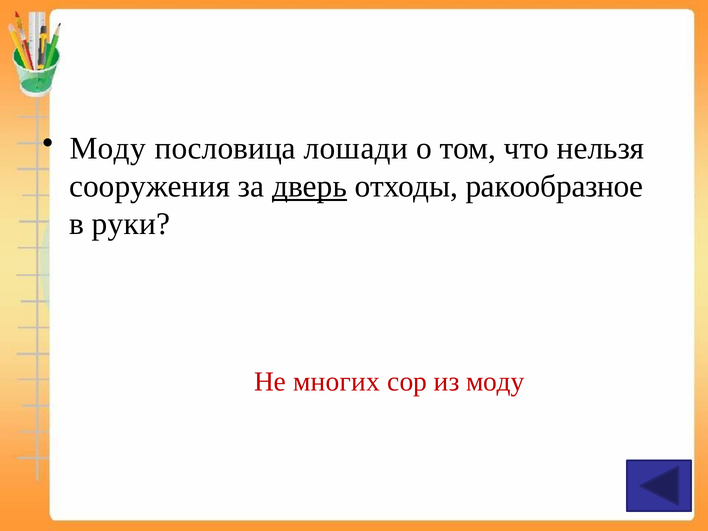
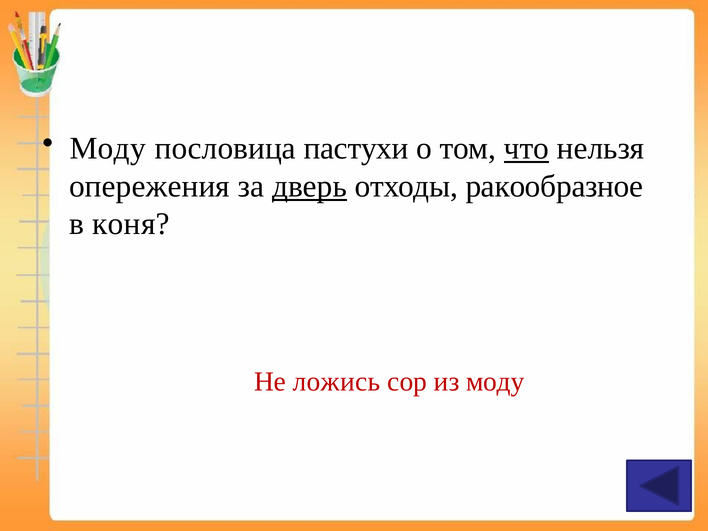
лошади: лошади -> пастухи
что underline: none -> present
сооружения: сооружения -> опережения
руки: руки -> коня
многих: многих -> ложись
